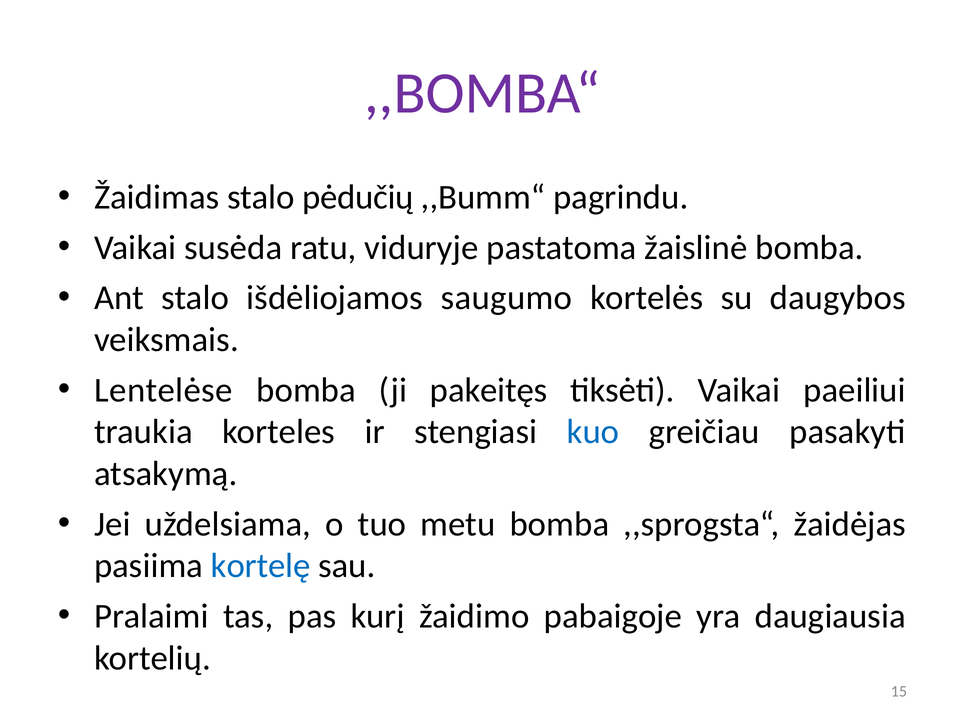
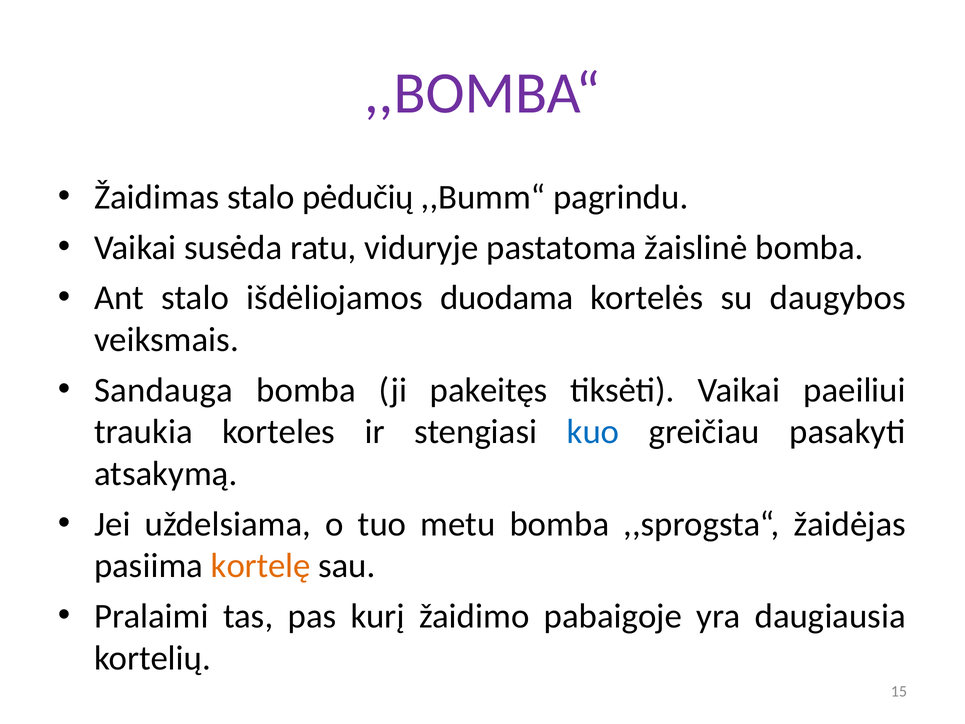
saugumo: saugumo -> duodama
Lentelėse: Lentelėse -> Sandauga
kortelę colour: blue -> orange
